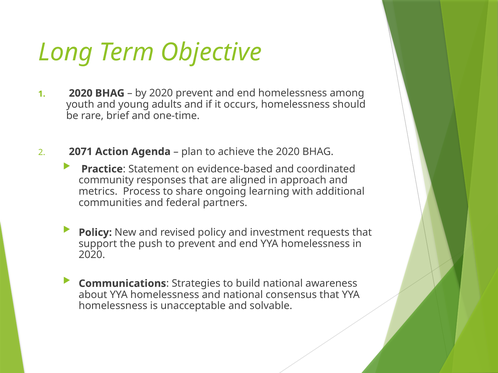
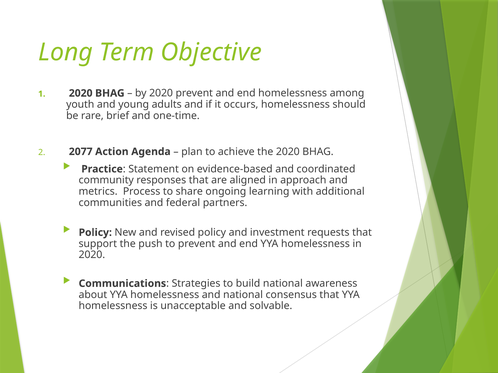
2071: 2071 -> 2077
